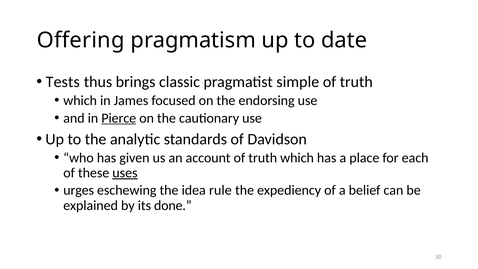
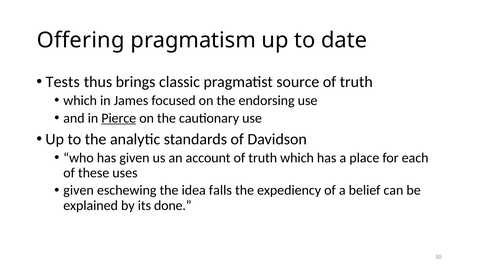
simple: simple -> source
uses underline: present -> none
urges at (79, 190): urges -> given
rule: rule -> falls
